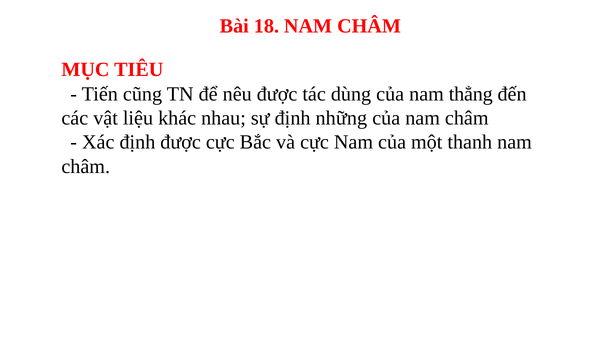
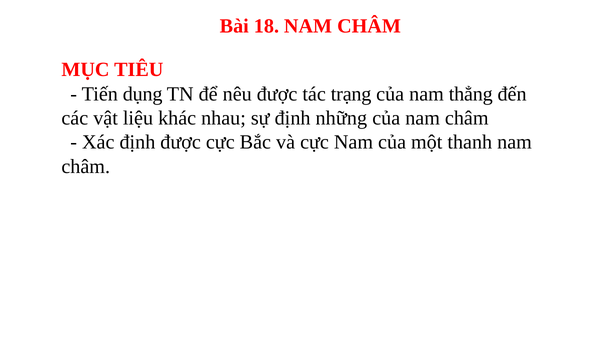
cũng: cũng -> dụng
dùng: dùng -> trạng
